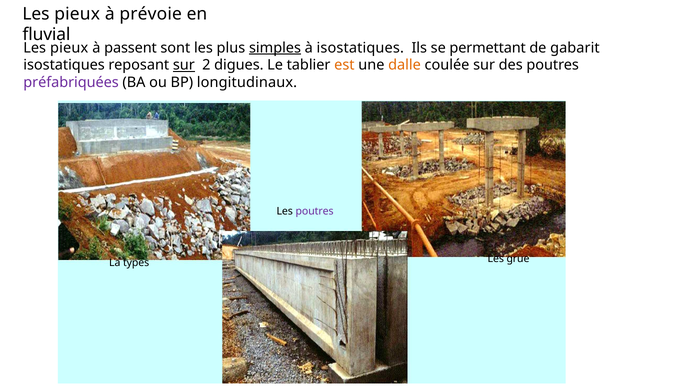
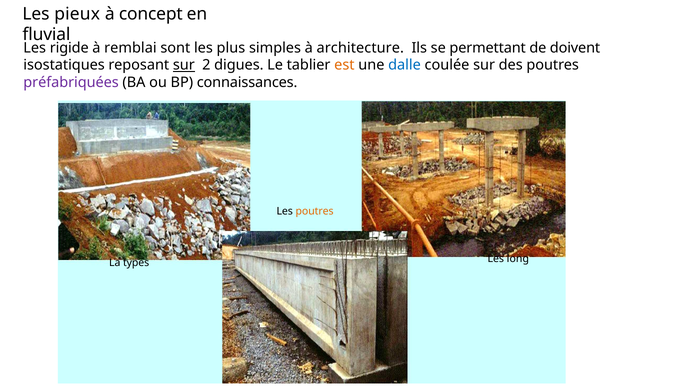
prévoie: prévoie -> concept
pieux at (69, 48): pieux -> rigide
passent: passent -> remblai
simples underline: present -> none
à isostatiques: isostatiques -> architecture
gabarit: gabarit -> doivent
dalle colour: orange -> blue
longitudinaux: longitudinaux -> connaissances
poutres at (315, 211) colour: purple -> orange
grue: grue -> long
